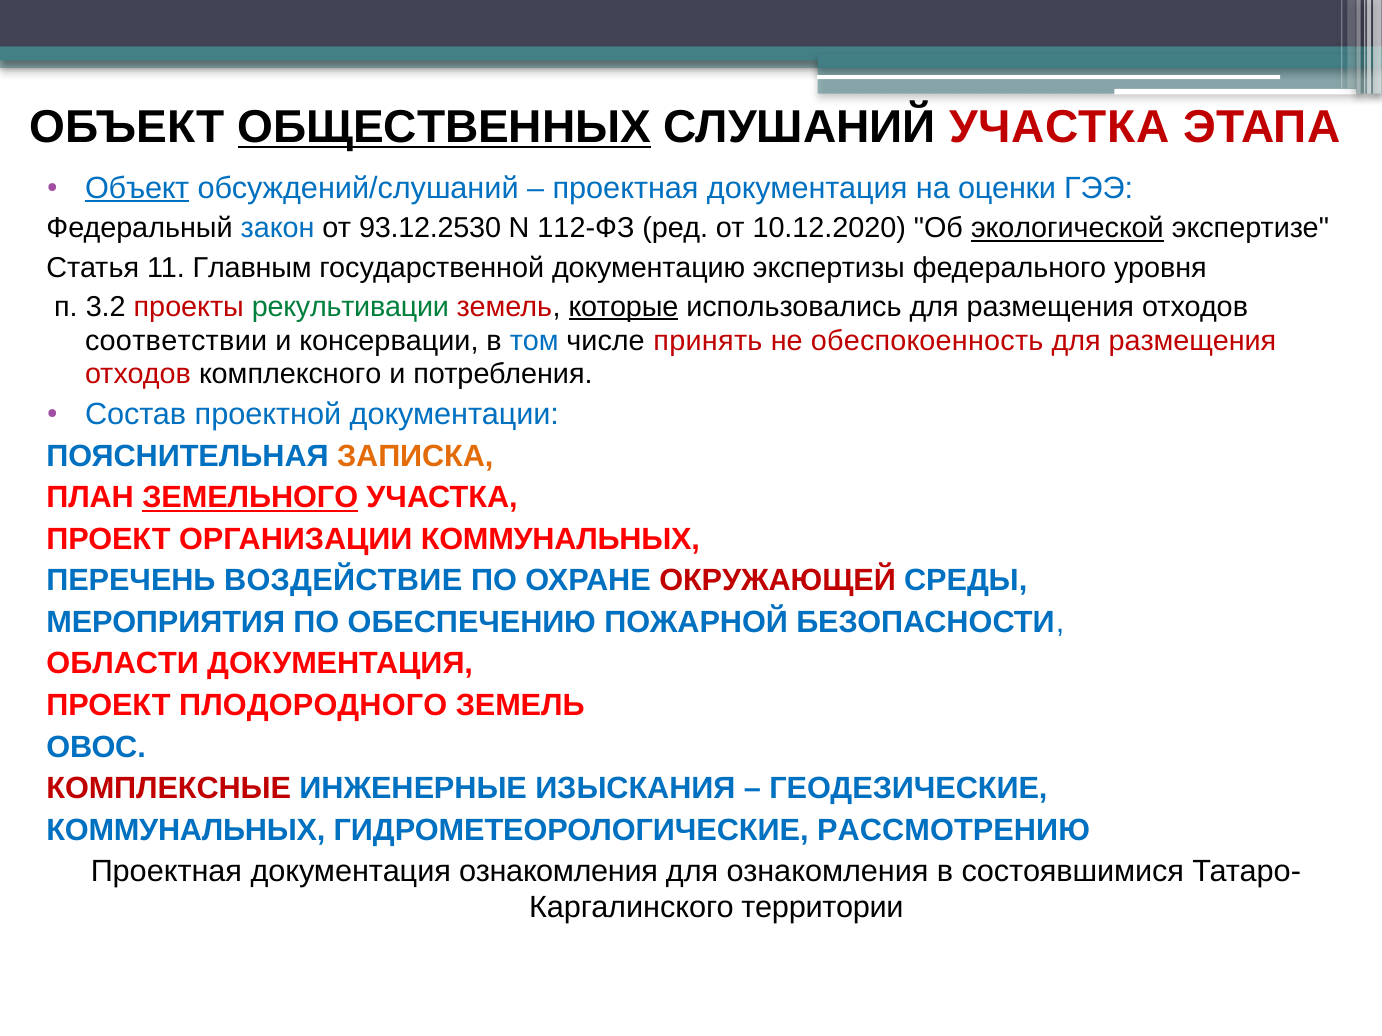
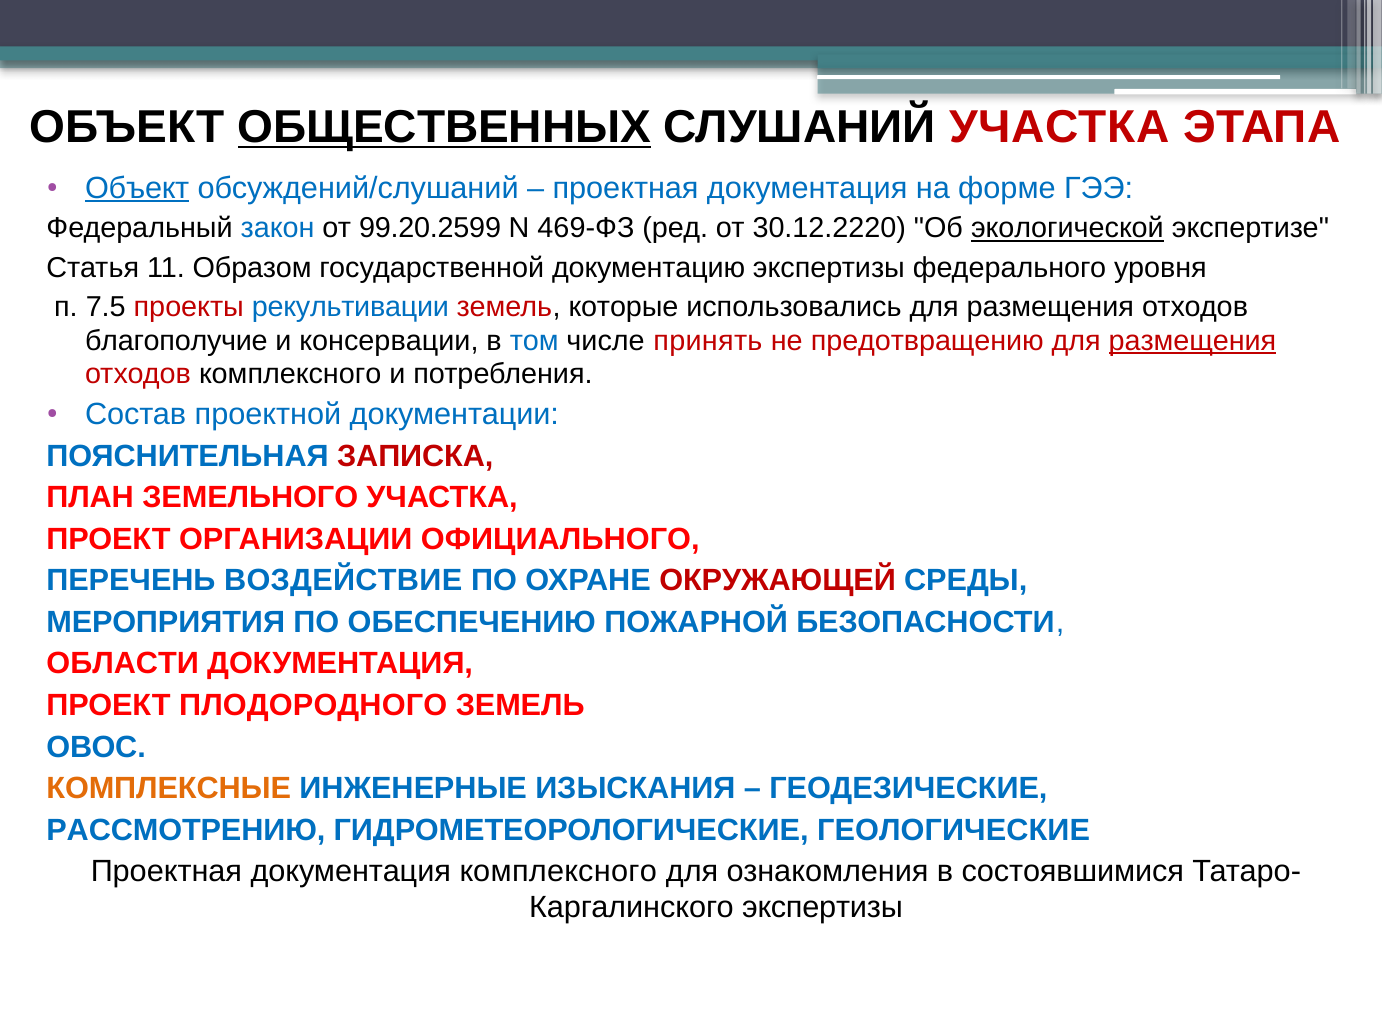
оценки: оценки -> форме
93.12.2530: 93.12.2530 -> 99.20.2599
112-ФЗ: 112-ФЗ -> 469-ФЗ
10.12.2020: 10.12.2020 -> 30.12.2220
Главным: Главным -> Образом
3.2: 3.2 -> 7.5
рекультивации colour: green -> blue
которые underline: present -> none
соответствии: соответствии -> благополучие
обеспокоенность: обеспокоенность -> предотвращению
размещения at (1193, 341) underline: none -> present
ЗАПИСКА colour: orange -> red
ЗЕМЕЛЬНОГО underline: present -> none
ОРГАНИЗАЦИИ КОММУНАЛЬНЫХ: КОММУНАЛЬНЫХ -> ОФИЦИАЛЬНОГО
КОМПЛЕКСНЫЕ colour: red -> orange
КОММУНАЛЬНЫХ at (186, 830): КОММУНАЛЬНЫХ -> РАССМОТРЕНИЮ
РАССМОТРЕНИЮ: РАССМОТРЕНИЮ -> ГЕОЛОГИЧЕСКИЕ
документация ознакомления: ознакомления -> комплексного
территории at (823, 908): территории -> экспертизы
